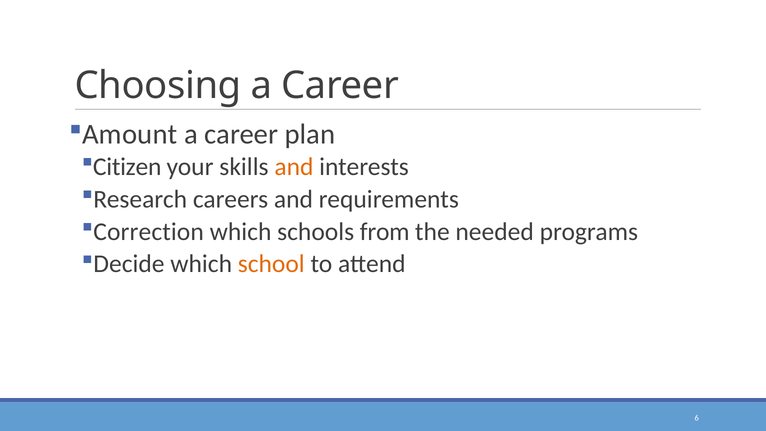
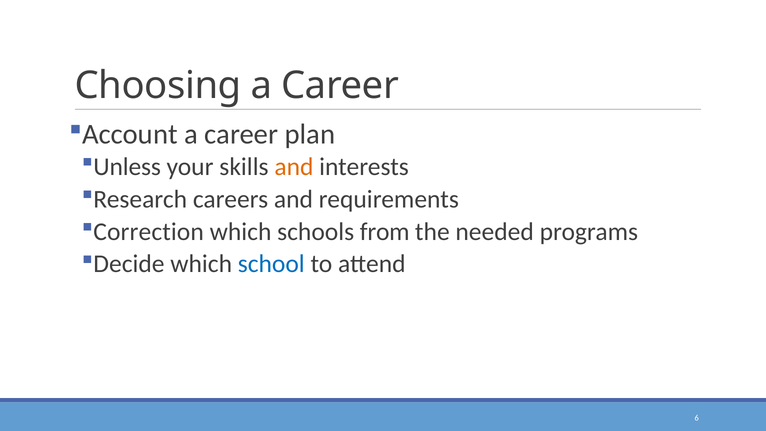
Amount: Amount -> Account
Citizen: Citizen -> Unless
school colour: orange -> blue
